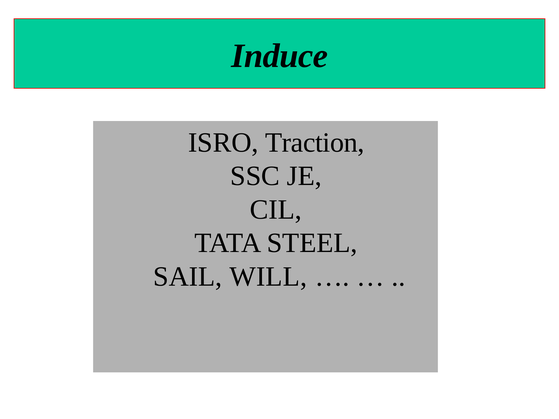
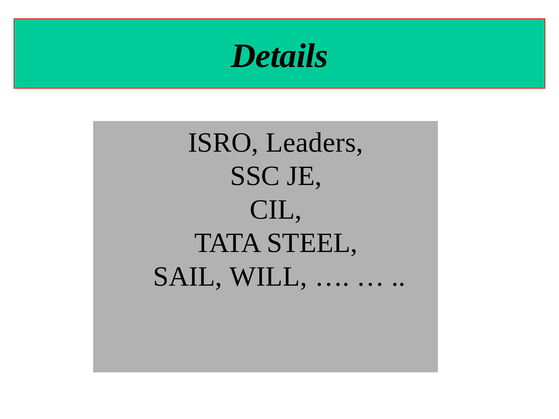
Induce: Induce -> Details
Traction: Traction -> Leaders
